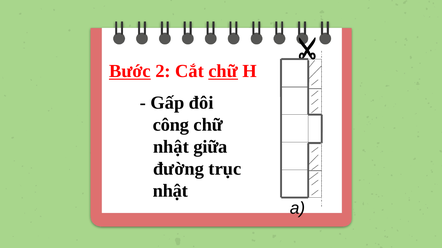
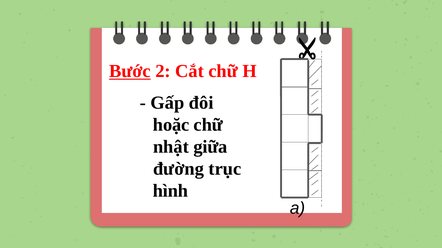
chữ at (223, 71) underline: present -> none
công: công -> hoặc
nhật at (170, 191): nhật -> hình
